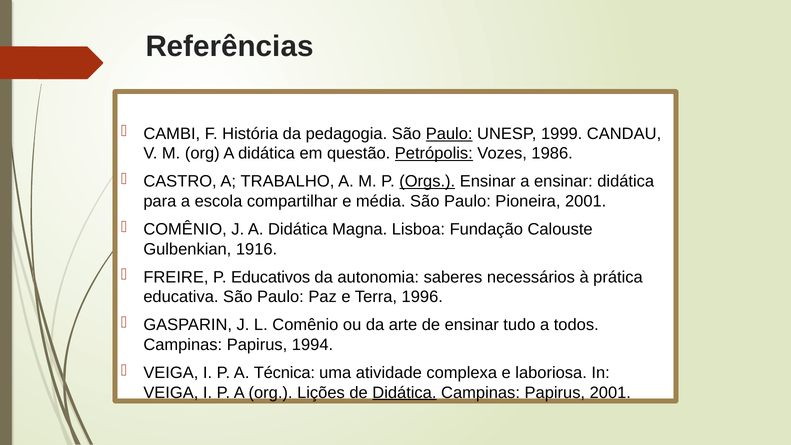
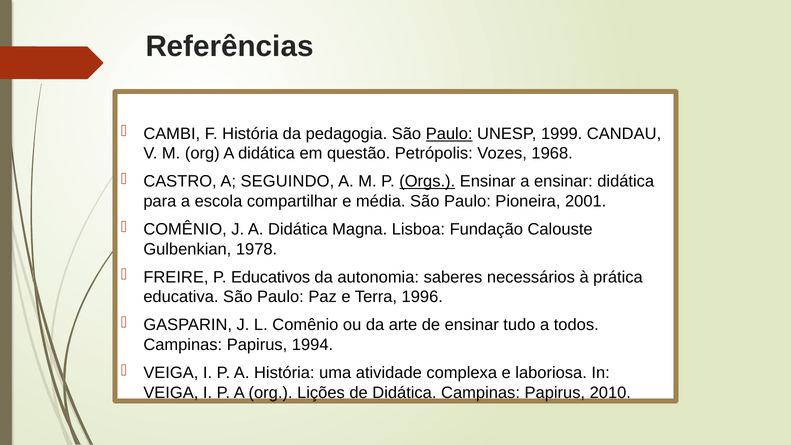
Petrópolis underline: present -> none
1986: 1986 -> 1968
TRABALHO: TRABALHO -> SEGUINDO
1916: 1916 -> 1978
A Técnica: Técnica -> História
Didática at (404, 393) underline: present -> none
Papirus 2001: 2001 -> 2010
